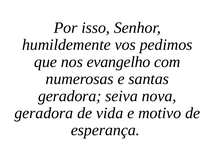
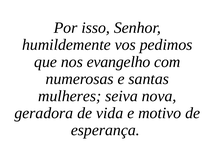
geradora at (70, 96): geradora -> mulheres
